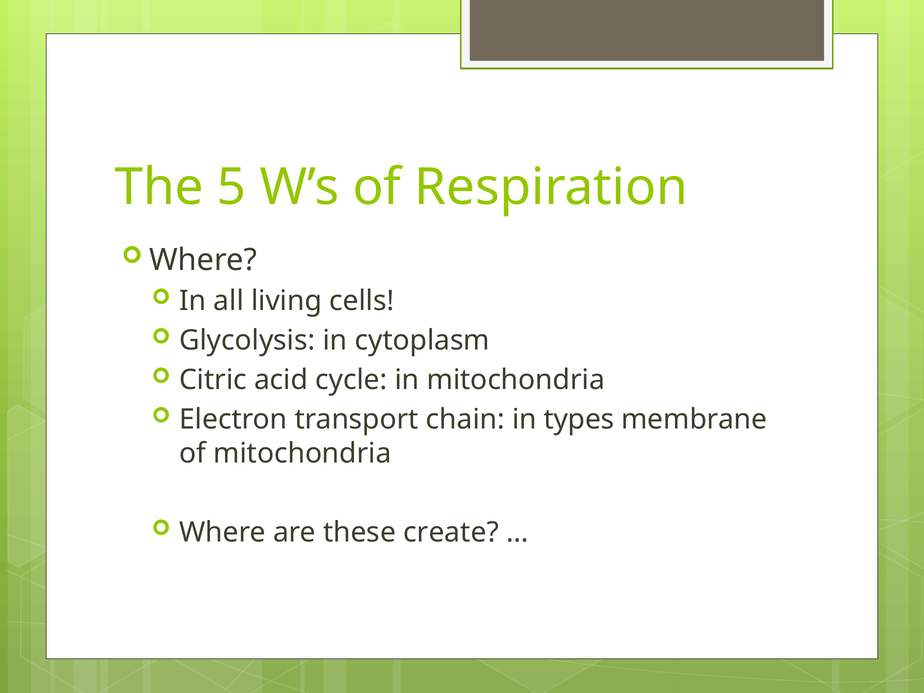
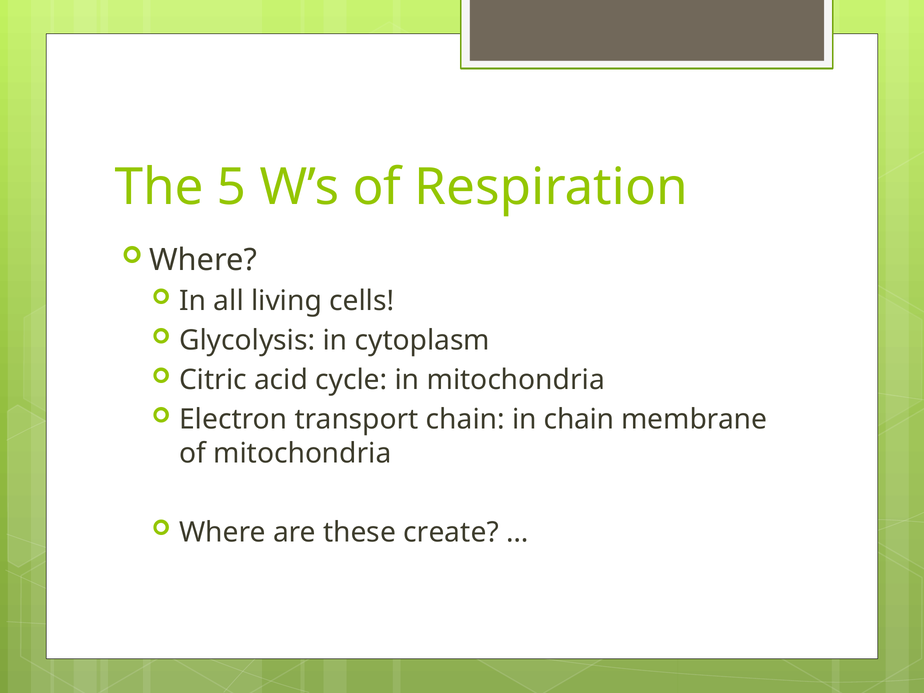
in types: types -> chain
